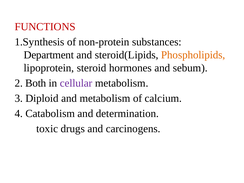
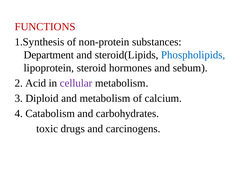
Phospholipids colour: orange -> blue
Both: Both -> Acid
determination: determination -> carbohydrates
